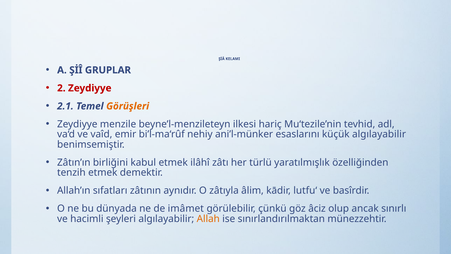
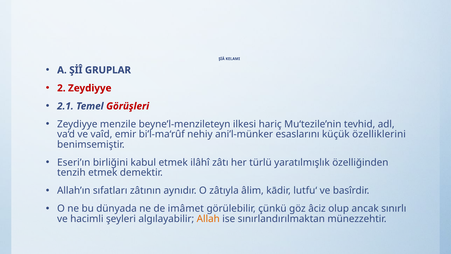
Görüşleri colour: orange -> red
küçük algılayabilir: algılayabilir -> özelliklerini
Zâtın’ın: Zâtın’ın -> Eseri’ın
